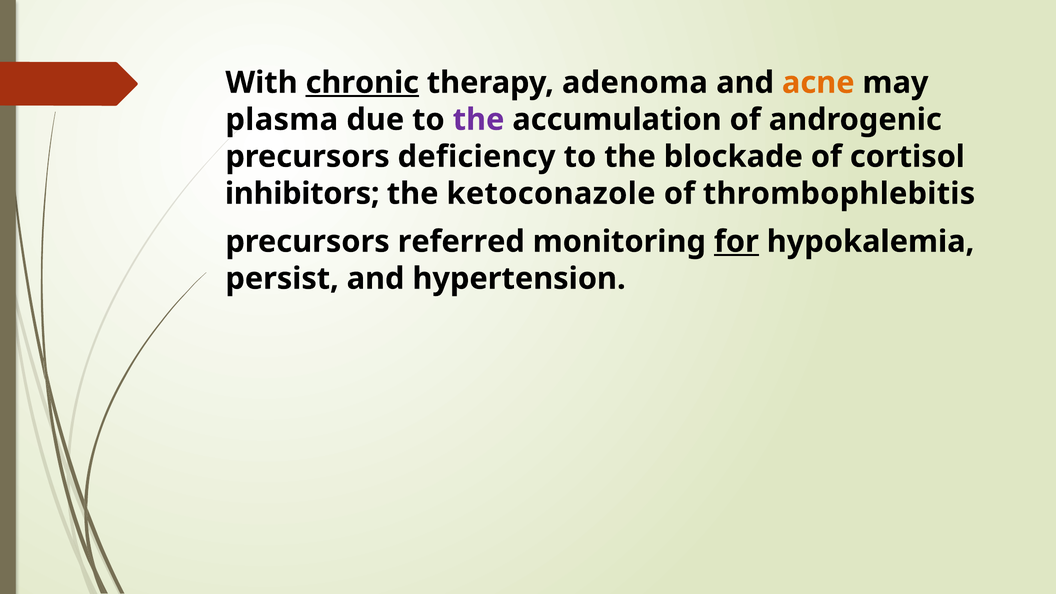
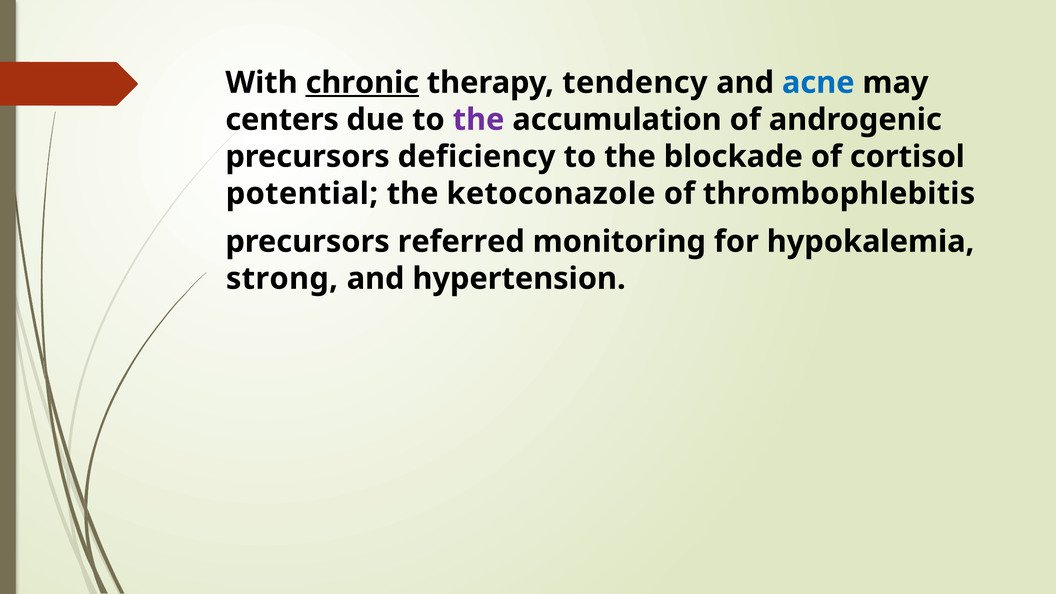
adenoma: adenoma -> tendency
acne colour: orange -> blue
plasma: plasma -> centers
inhibitors: inhibitors -> potential
for underline: present -> none
persist: persist -> strong
